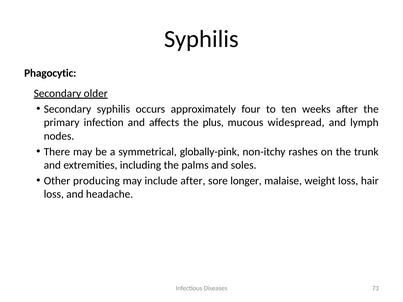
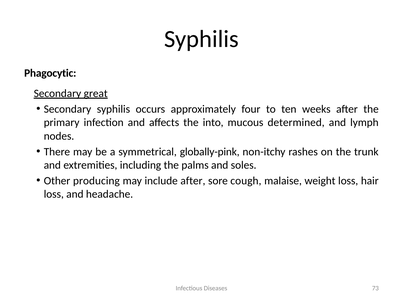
older: older -> great
plus: plus -> into
widespread: widespread -> determined
longer: longer -> cough
